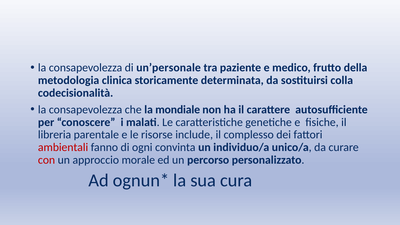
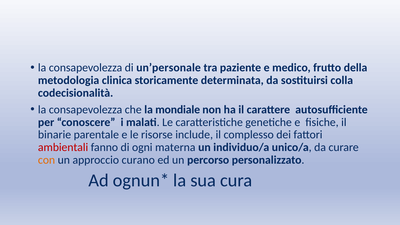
libreria: libreria -> binarie
convinta: convinta -> materna
con colour: red -> orange
morale: morale -> curano
